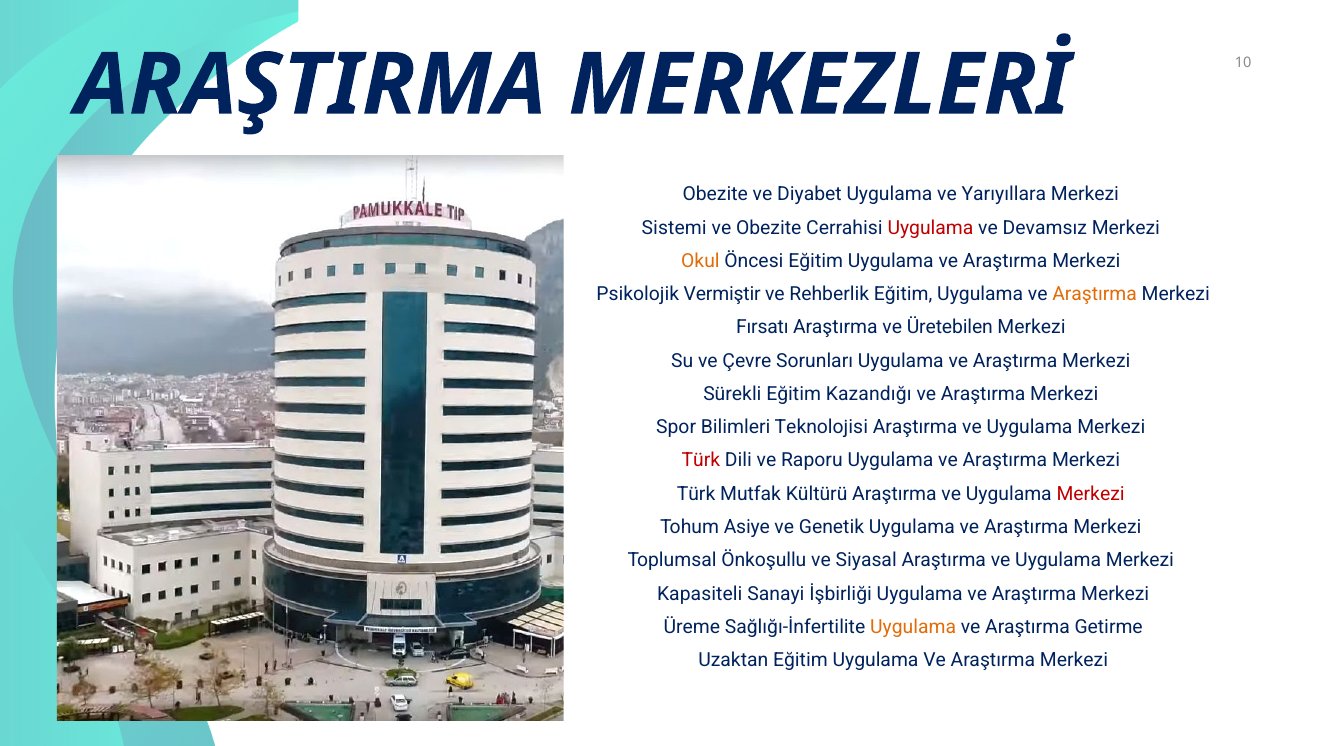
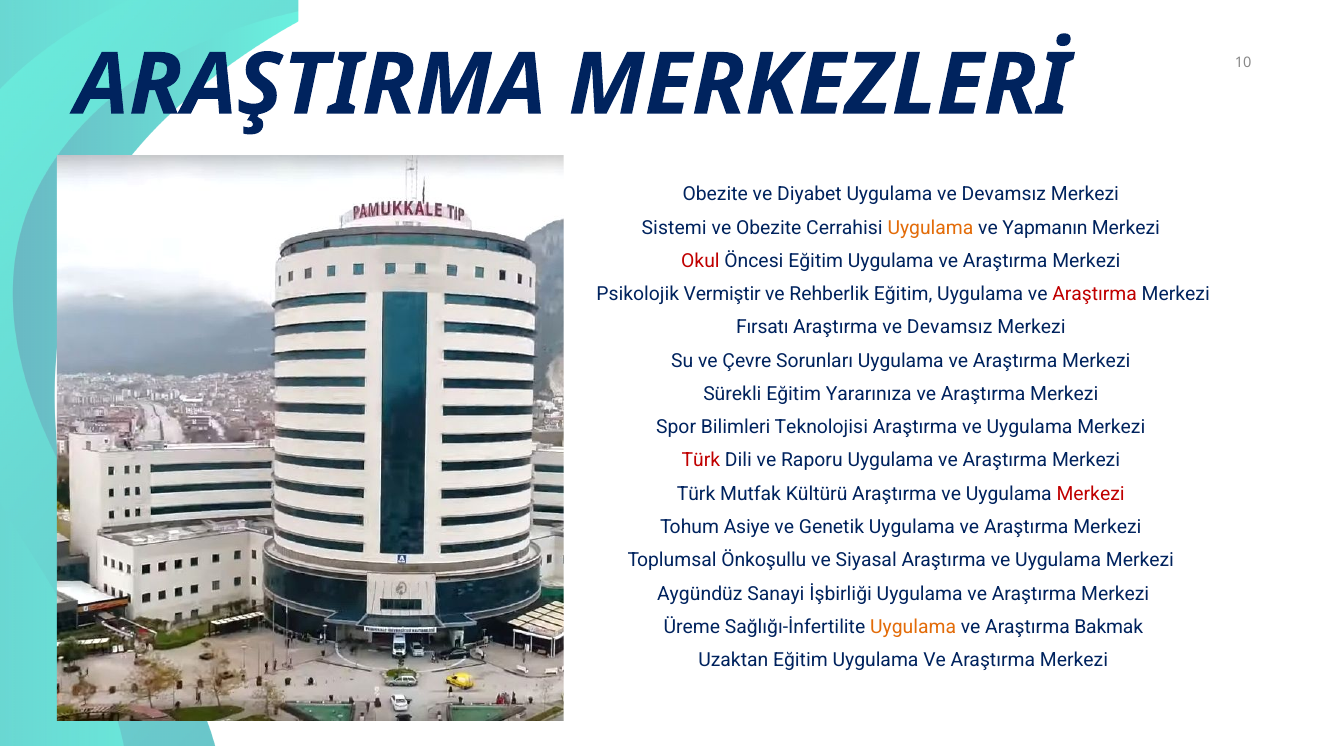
Uygulama ve Yarıyıllara: Yarıyıllara -> Devamsız
Uygulama at (930, 228) colour: red -> orange
Devamsız: Devamsız -> Yapmanın
Okul colour: orange -> red
Araştırma at (1095, 294) colour: orange -> red
Araştırma ve Üretebilen: Üretebilen -> Devamsız
Kazandığı: Kazandığı -> Yararınıza
Kapasiteli: Kapasiteli -> Aygündüz
Getirme: Getirme -> Bakmak
